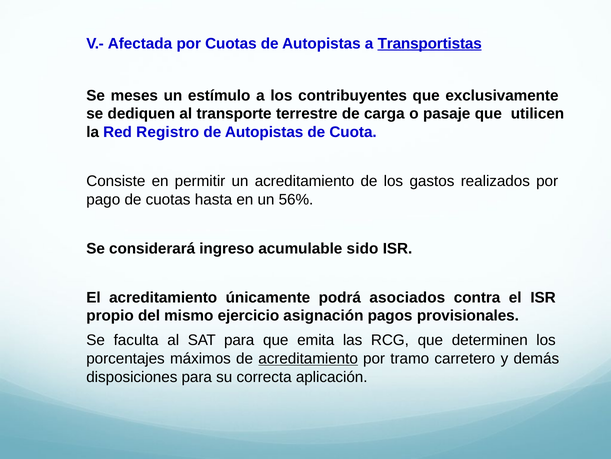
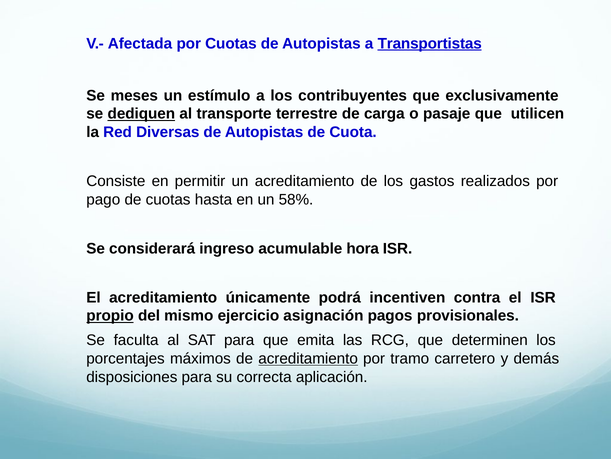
dediquen underline: none -> present
Registro: Registro -> Diversas
56%: 56% -> 58%
sido: sido -> hora
asociados: asociados -> incentiven
propio underline: none -> present
